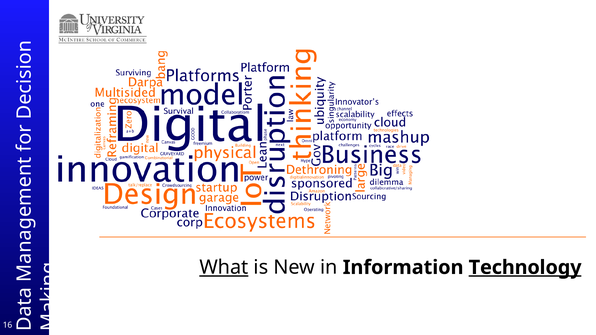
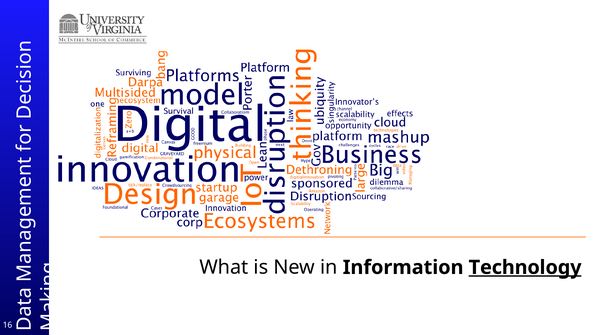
What underline: present -> none
